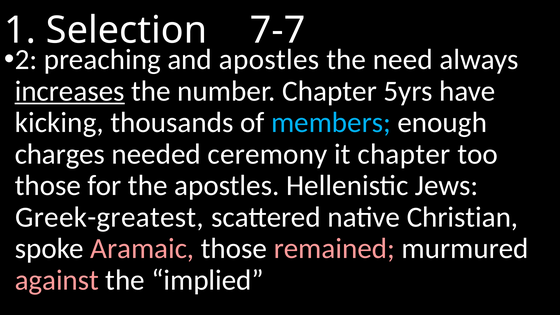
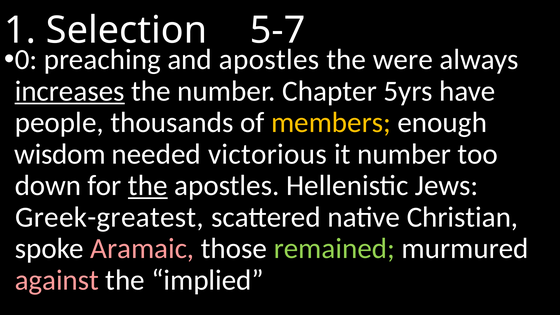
7-7: 7-7 -> 5-7
2: 2 -> 0
need: need -> were
kicking: kicking -> people
members colour: light blue -> yellow
charges: charges -> wisdom
ceremony: ceremony -> victorious
it chapter: chapter -> number
those at (48, 186): those -> down
the at (148, 186) underline: none -> present
remained colour: pink -> light green
